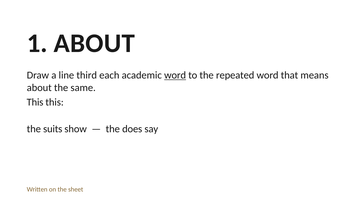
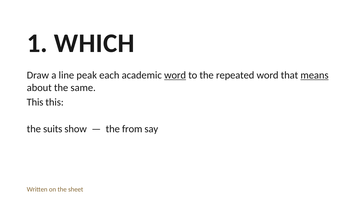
1 ABOUT: ABOUT -> WHICH
third: third -> peak
means underline: none -> present
does: does -> from
